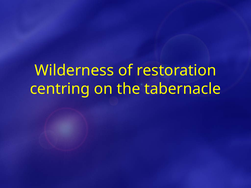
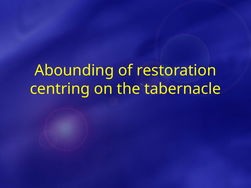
Wilderness: Wilderness -> Abounding
